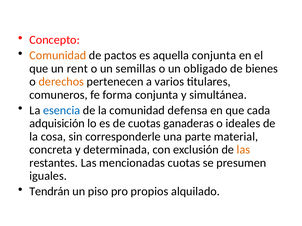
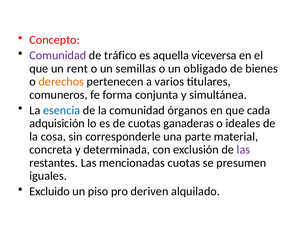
Comunidad at (58, 56) colour: orange -> purple
pactos: pactos -> tráfico
aquella conjunta: conjunta -> viceversa
defensa: defensa -> órganos
las at (243, 150) colour: orange -> purple
Tendrán: Tendrán -> Excluido
propios: propios -> deriven
